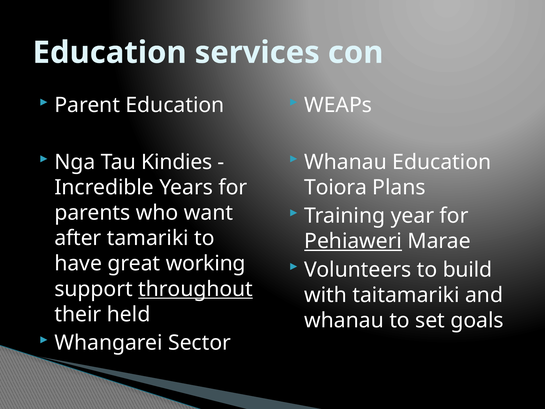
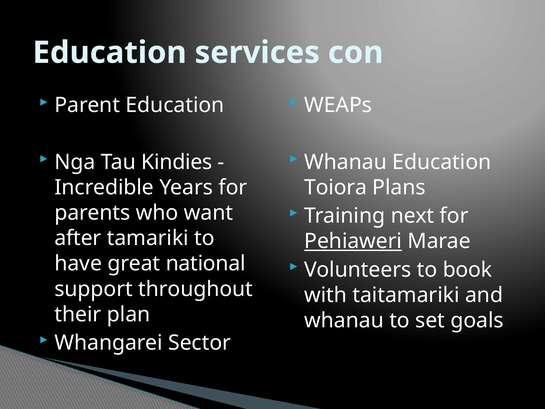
year: year -> next
working: working -> national
build: build -> book
throughout underline: present -> none
held: held -> plan
